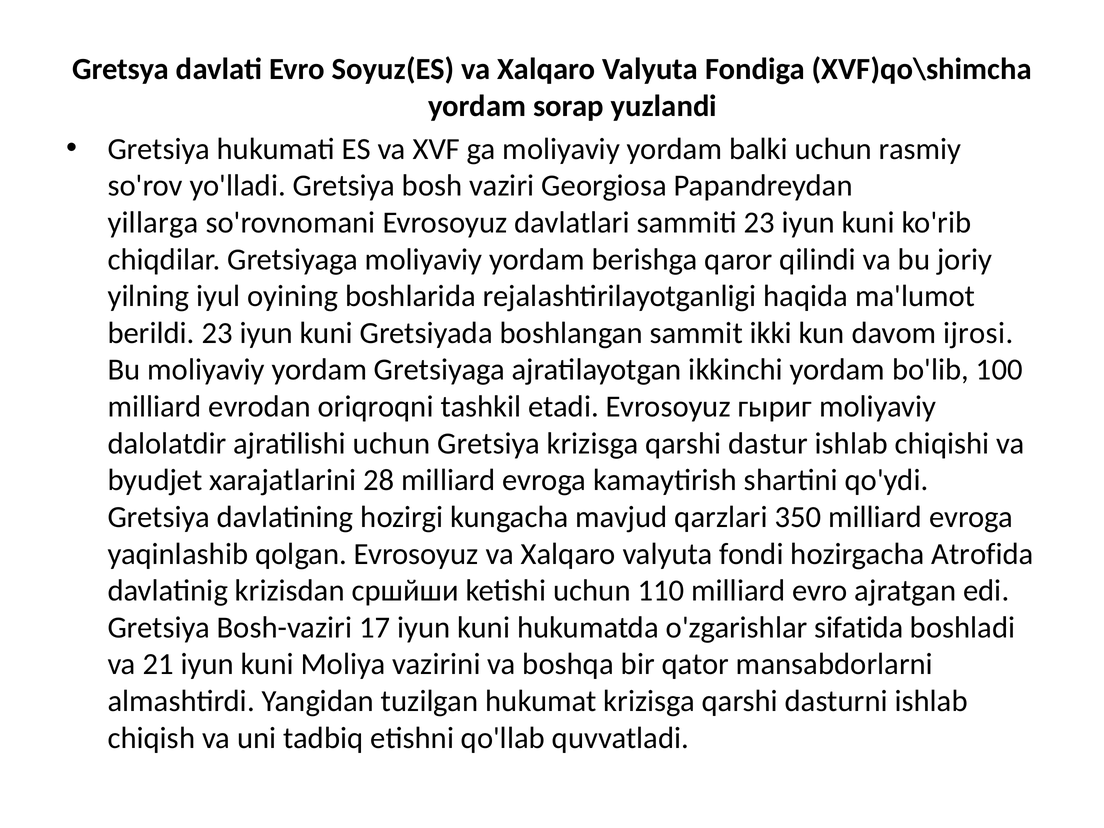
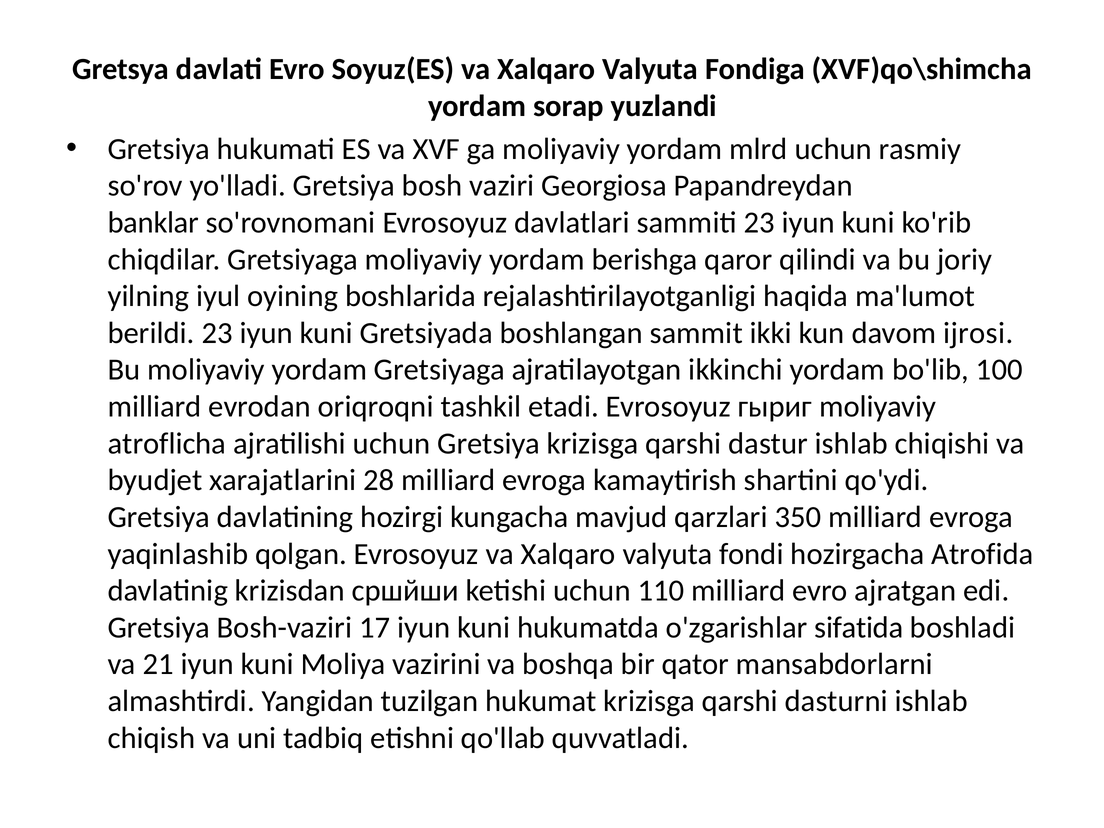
balki: balki -> mlrd
yillarga: yillarga -> banklar
dalolatdir: dalolatdir -> atroflicha
